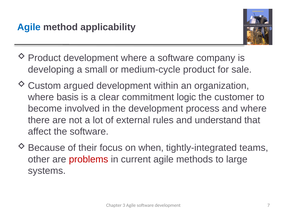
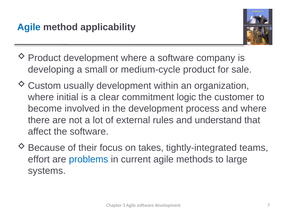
argued: argued -> usually
basis: basis -> initial
when: when -> takes
other: other -> effort
problems colour: red -> blue
